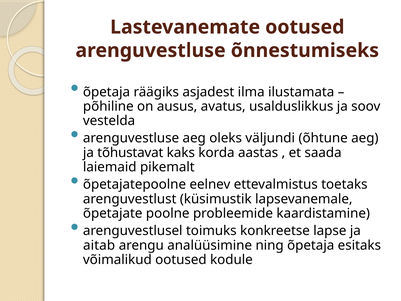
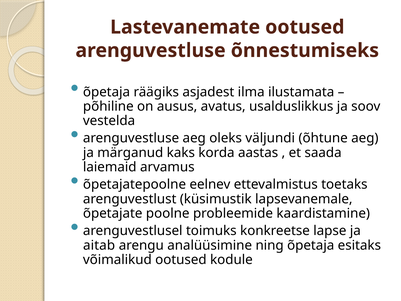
tõhustavat: tõhustavat -> märganud
pikemalt: pikemalt -> arvamus
